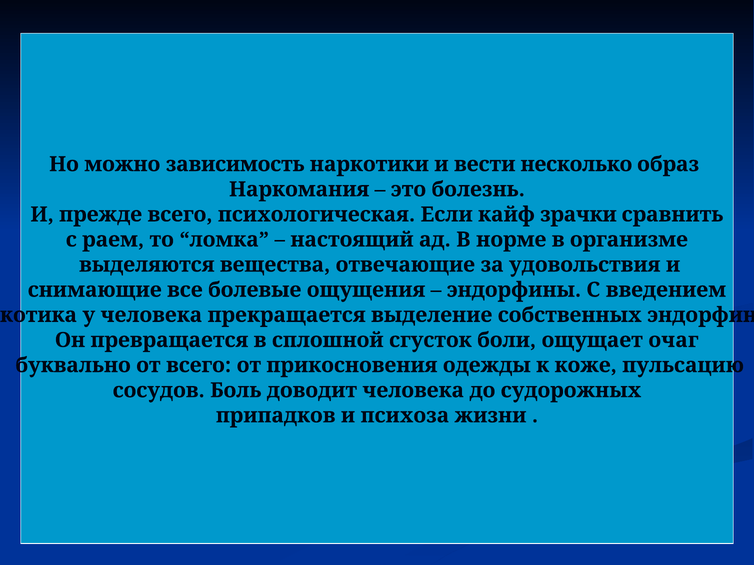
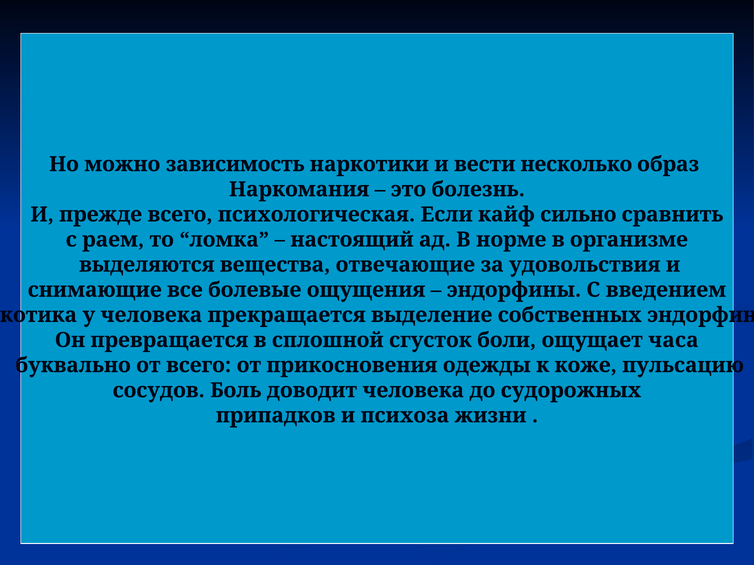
зрачки: зрачки -> сильно
очаг: очаг -> часа
